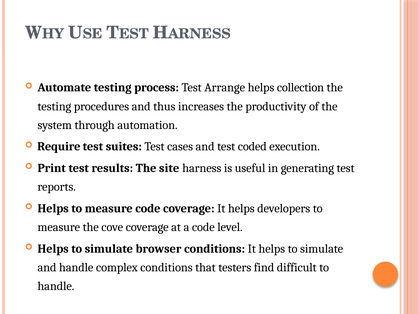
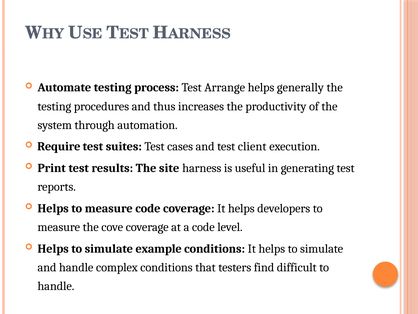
collection: collection -> generally
coded: coded -> client
browser: browser -> example
